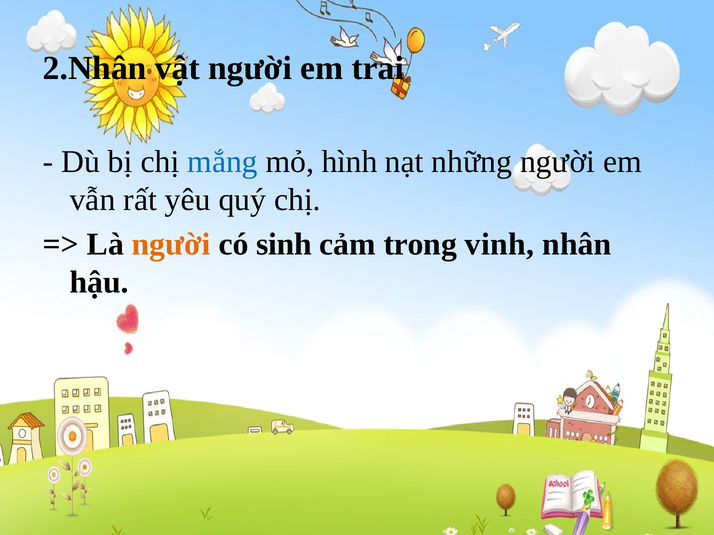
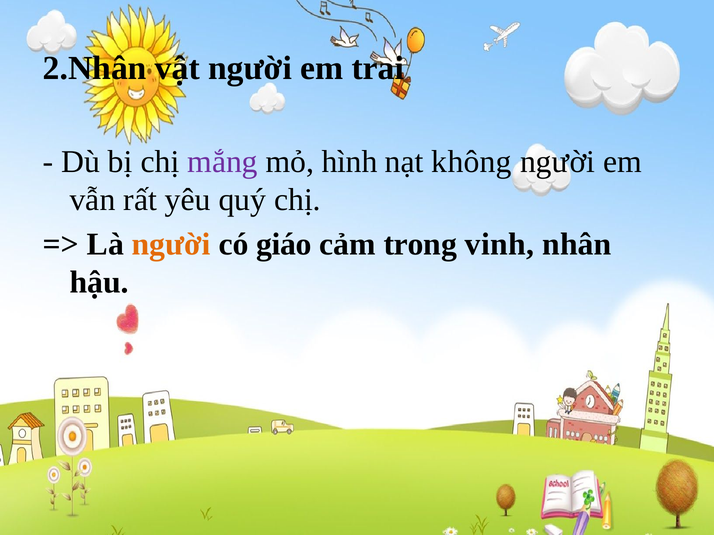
mắng colour: blue -> purple
những: những -> không
sinh: sinh -> giáo
